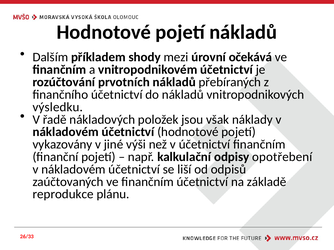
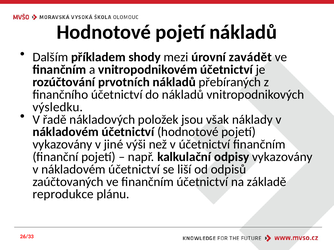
očekává: očekává -> zavádět
odpisy opotřebení: opotřebení -> vykazovány
